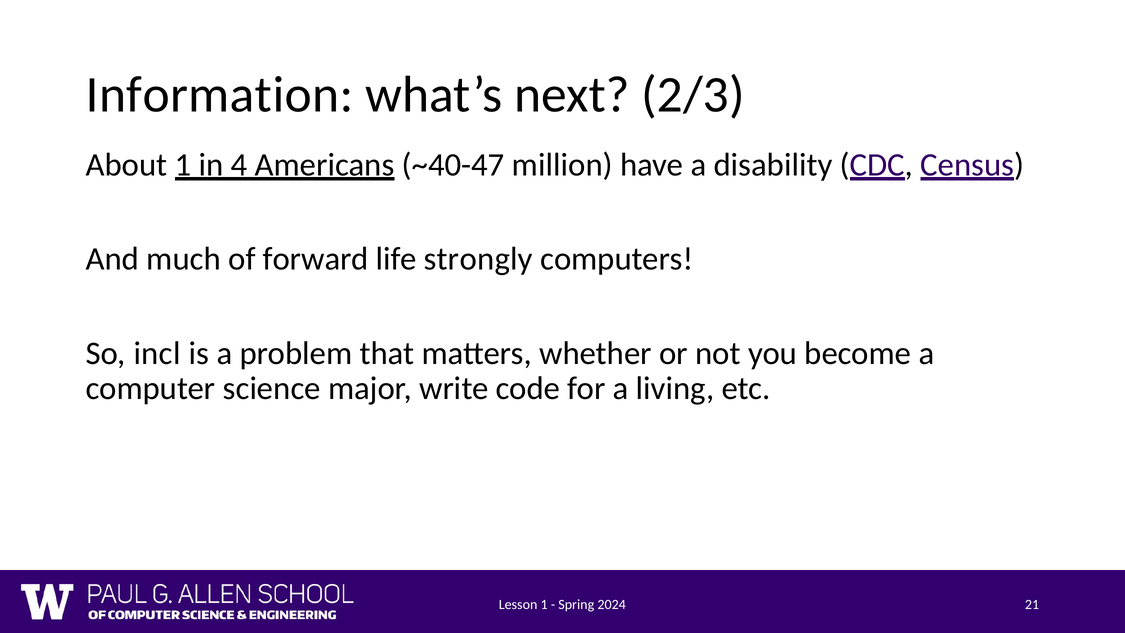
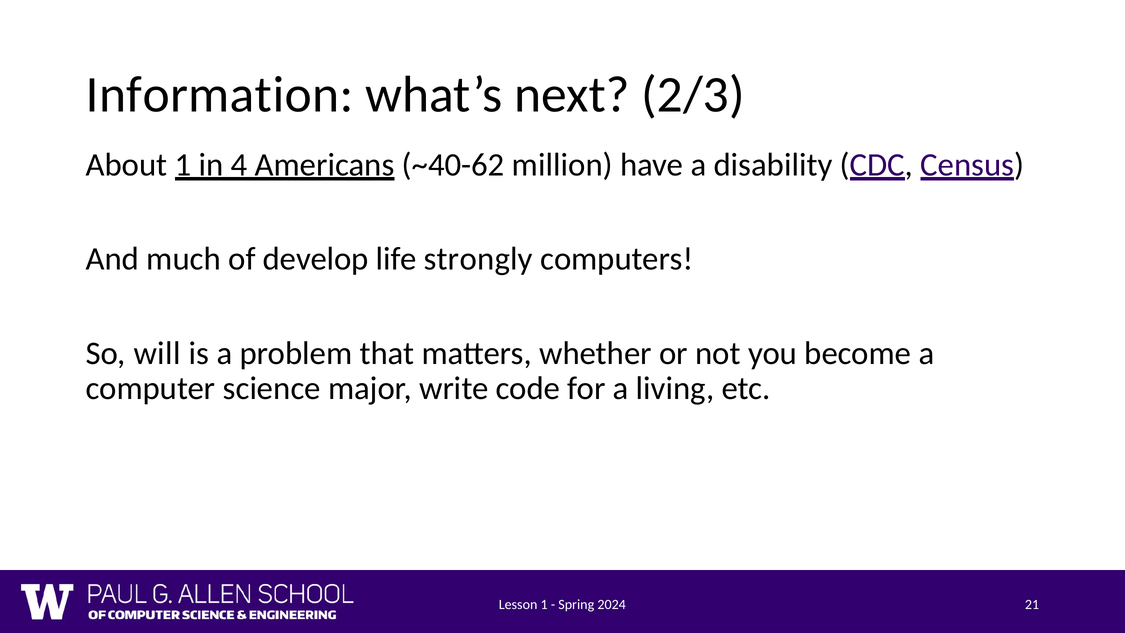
~40-47: ~40-47 -> ~40-62
forward: forward -> develop
incl: incl -> will
